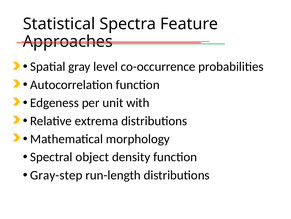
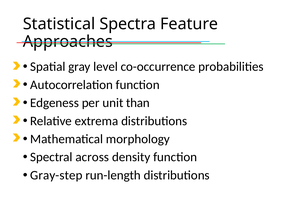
with: with -> than
object: object -> across
